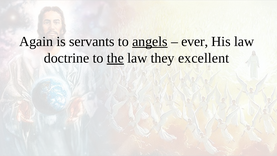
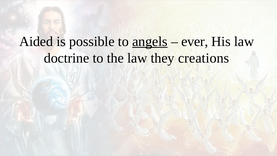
Again: Again -> Aided
servants: servants -> possible
the underline: present -> none
excellent: excellent -> creations
